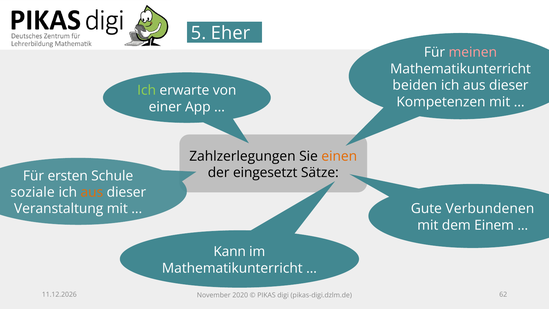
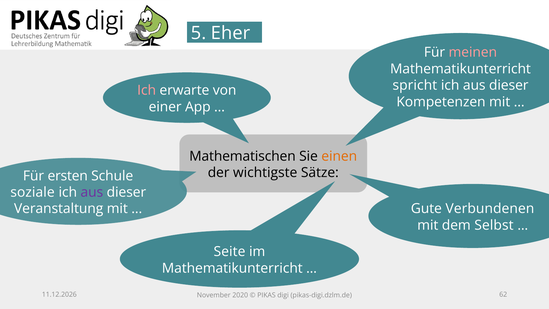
beiden: beiden -> spricht
Ich at (147, 90) colour: light green -> pink
Zahlzerlegungen: Zahlzerlegungen -> Mathematischen
eingesetzt: eingesetzt -> wichtigste
aus at (92, 192) colour: orange -> purple
Einem: Einem -> Selbst
Kann: Kann -> Seite
